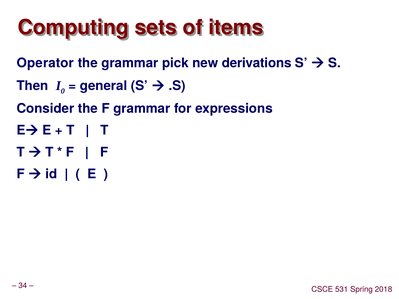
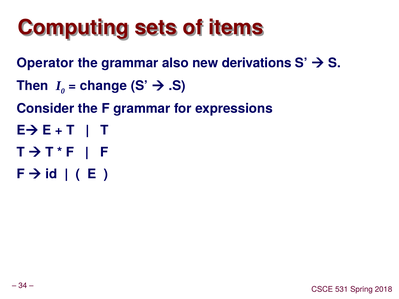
pick: pick -> also
general: general -> change
